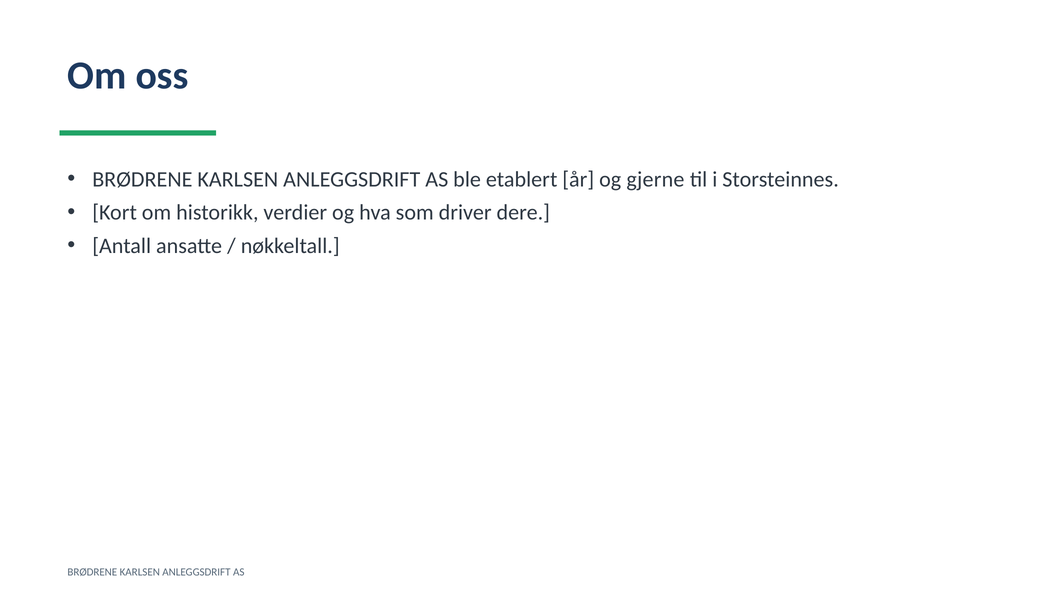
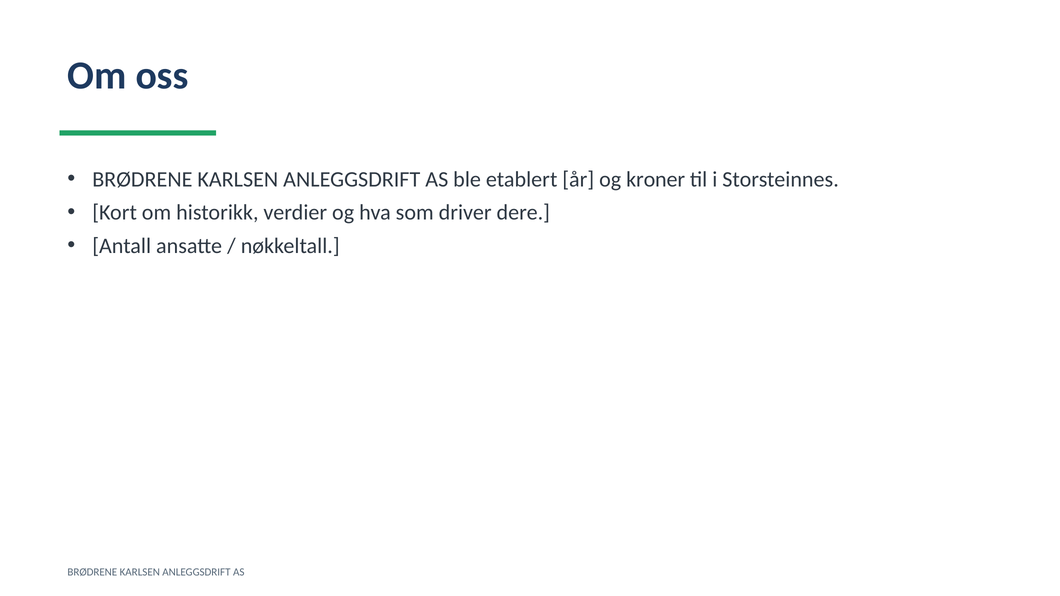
gjerne: gjerne -> kroner
